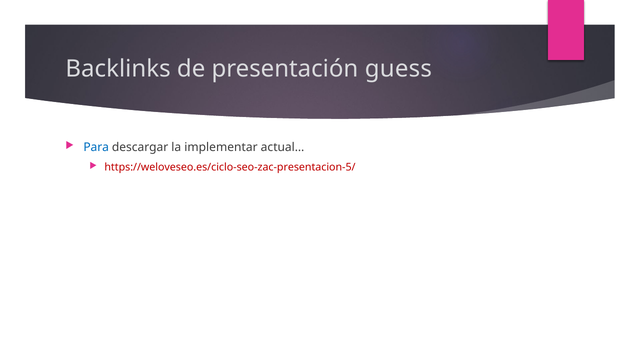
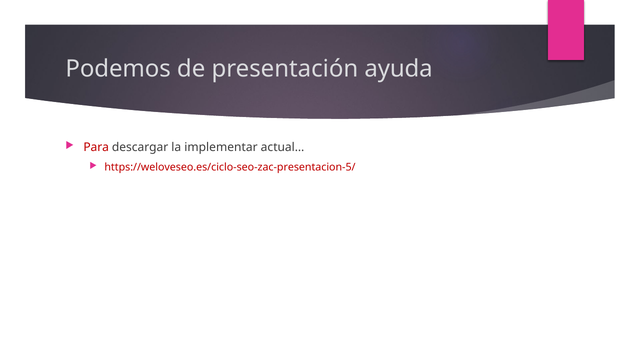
Backlinks: Backlinks -> Podemos
guess: guess -> ayuda
Para colour: blue -> red
